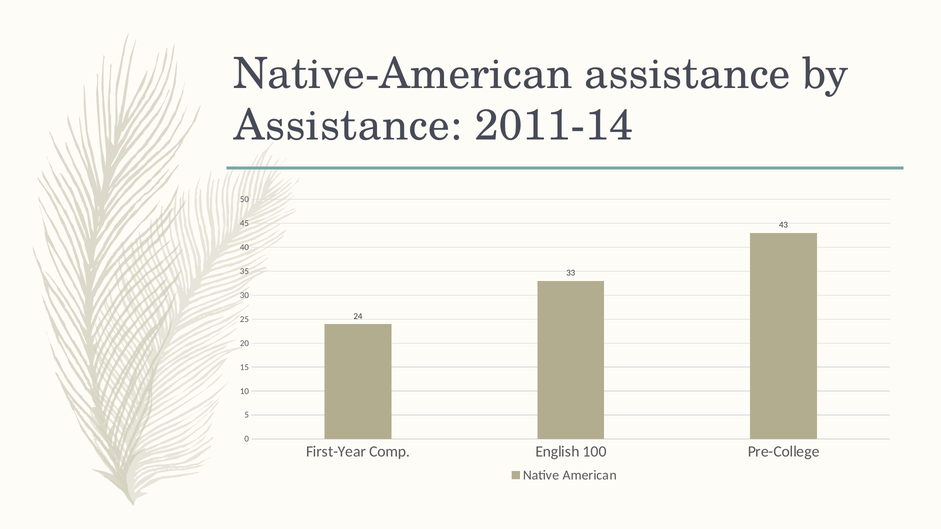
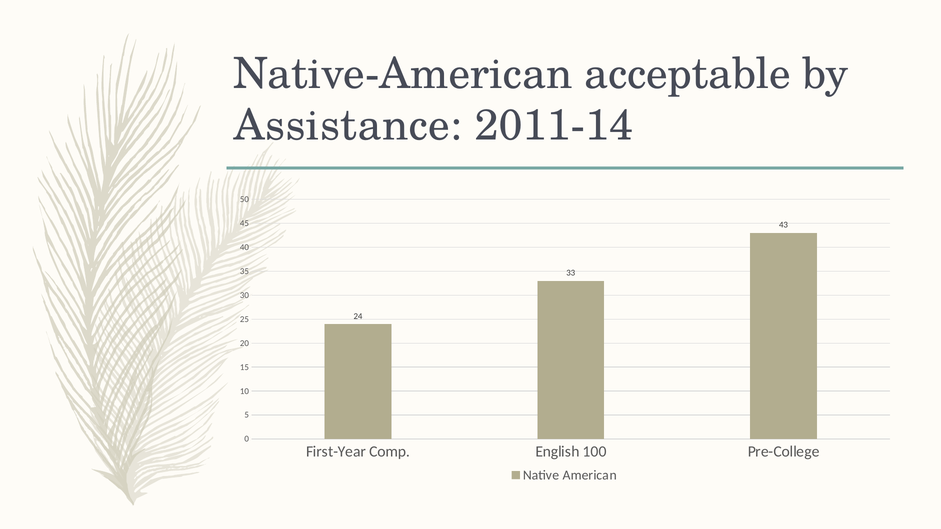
Native-American assistance: assistance -> acceptable
